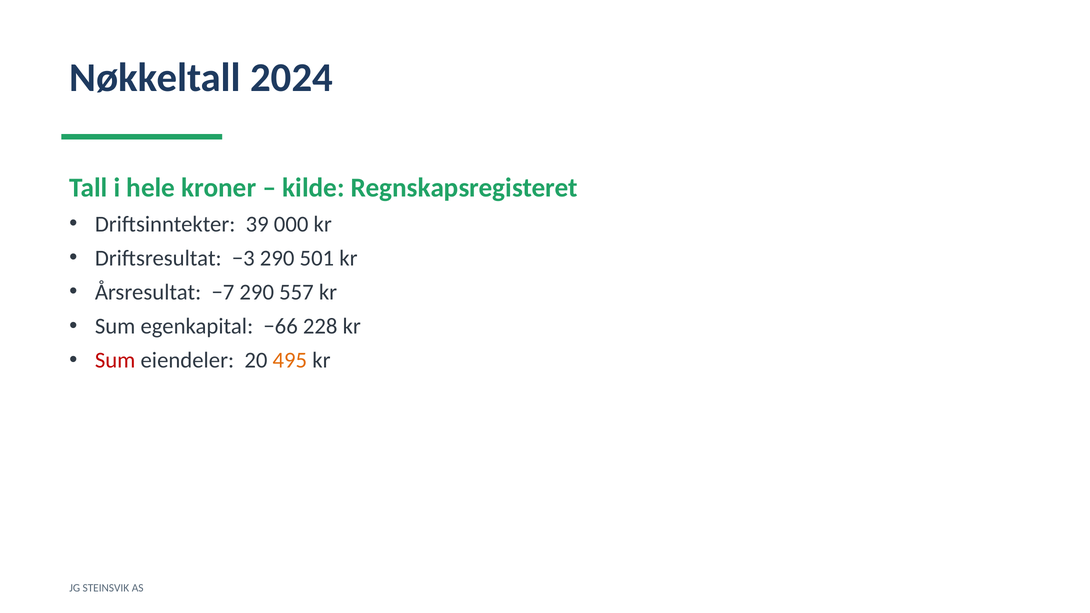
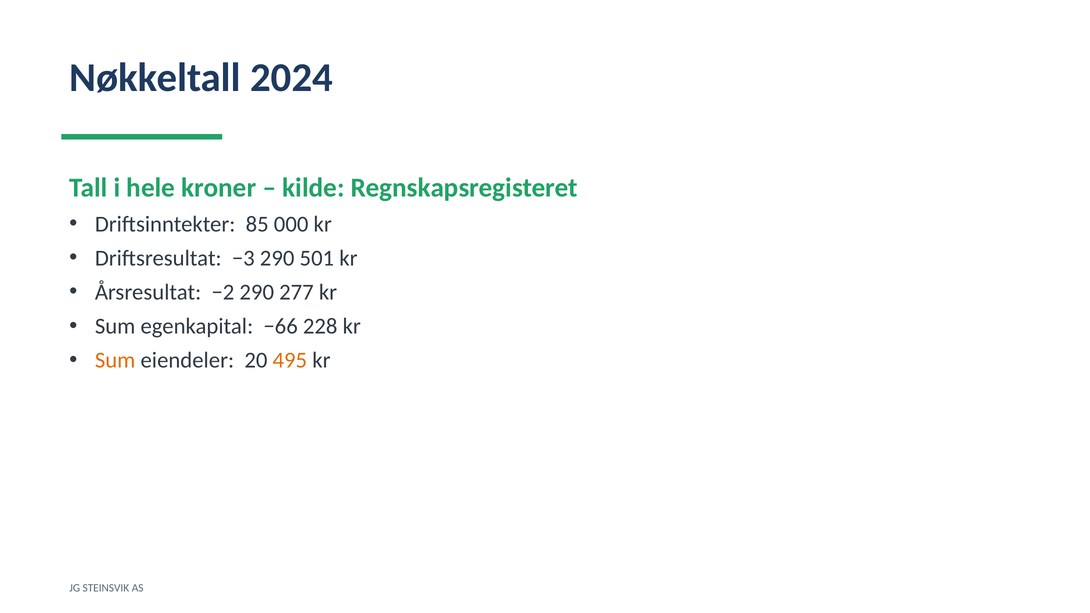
39: 39 -> 85
−7: −7 -> −2
557: 557 -> 277
Sum at (115, 360) colour: red -> orange
